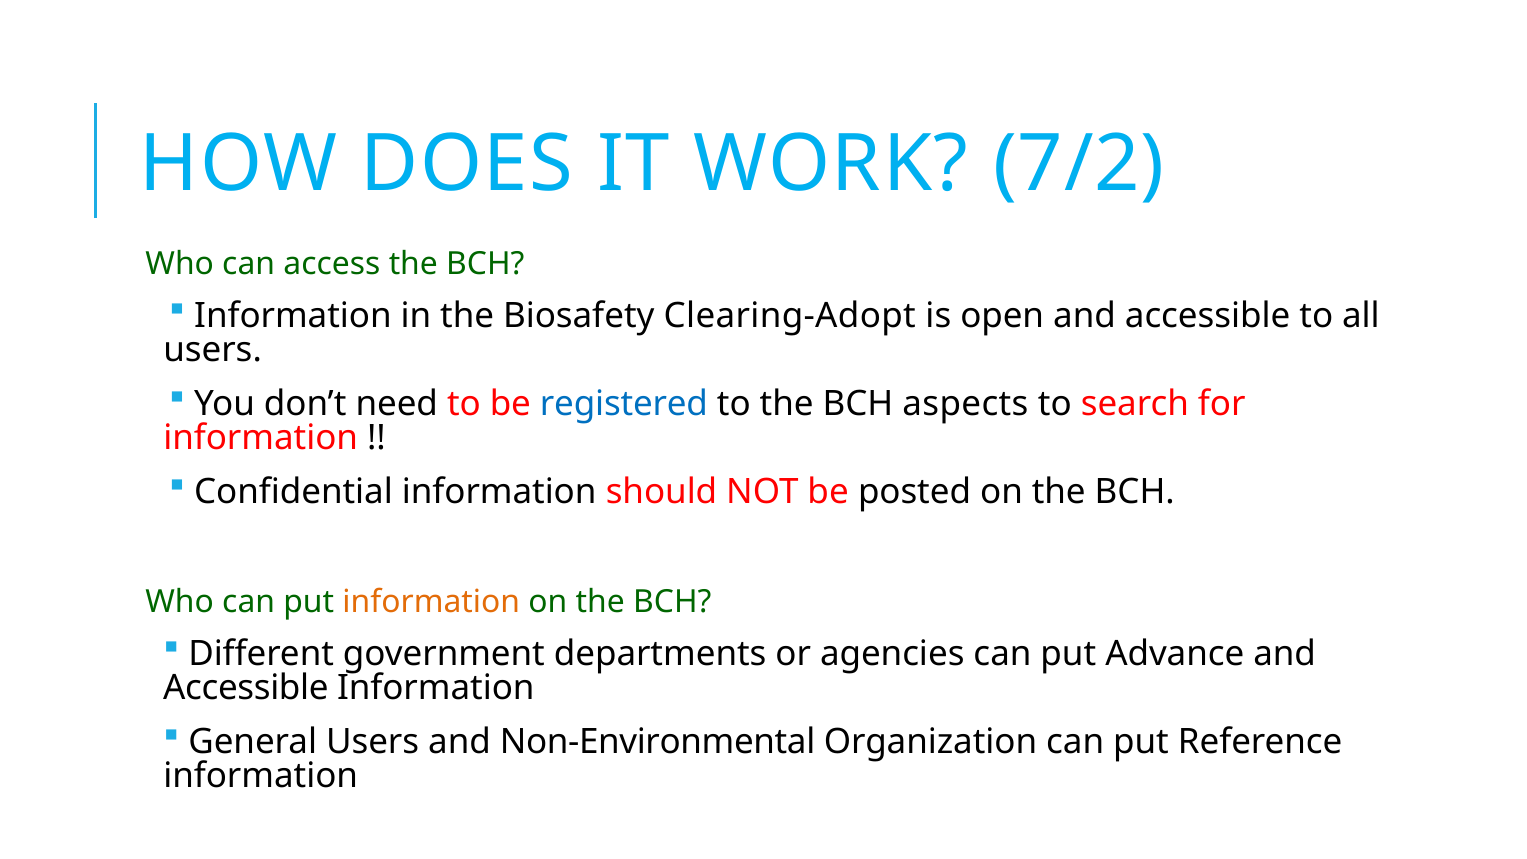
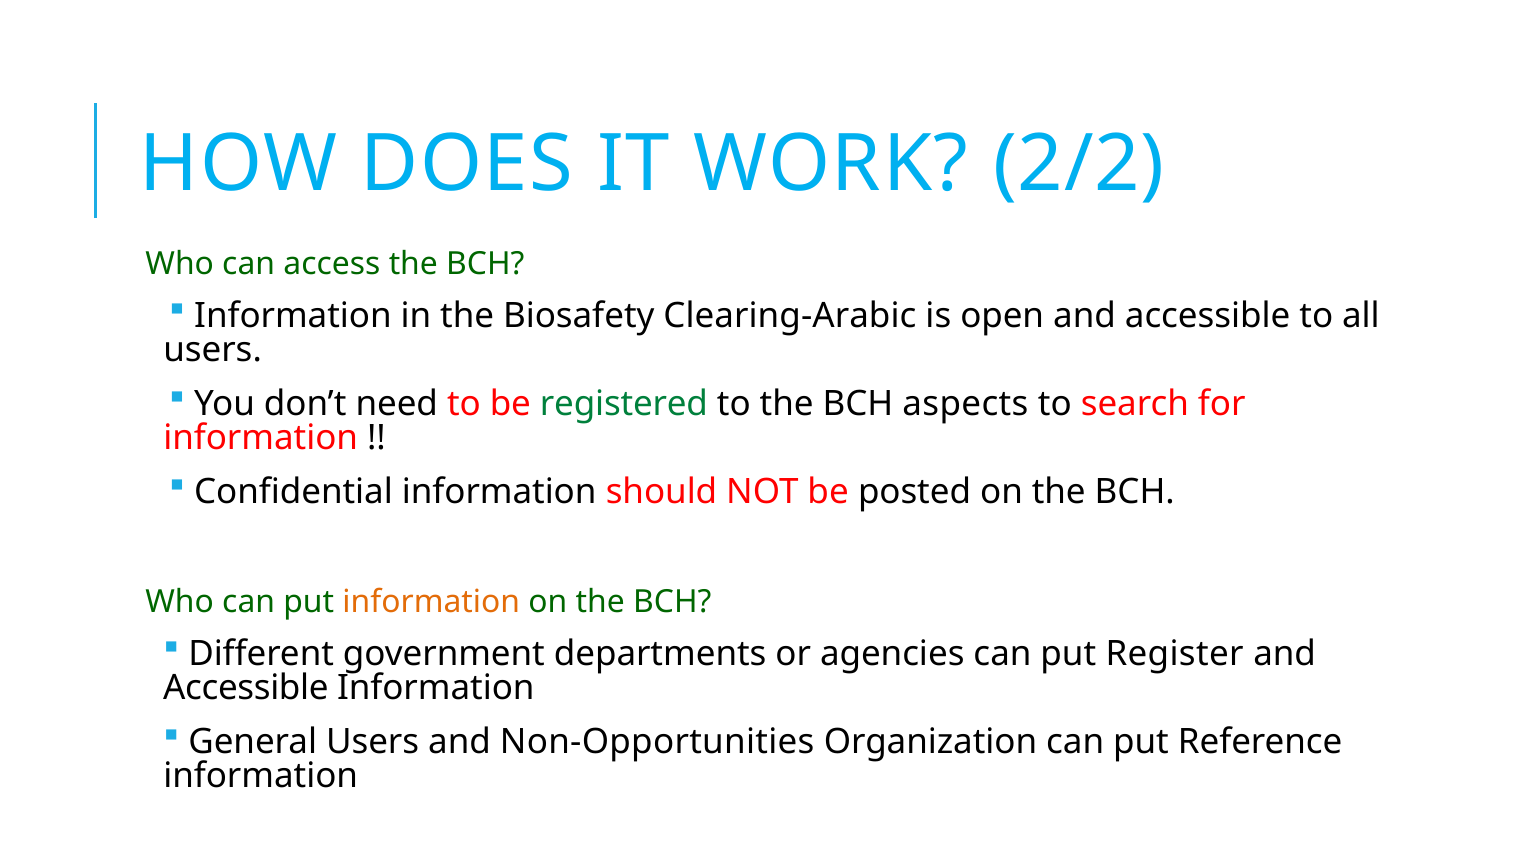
7/2: 7/2 -> 2/2
Clearing-Adopt: Clearing-Adopt -> Clearing-Arabic
registered colour: blue -> green
Advance: Advance -> Register
Non-Environmental: Non-Environmental -> Non-Opportunities
